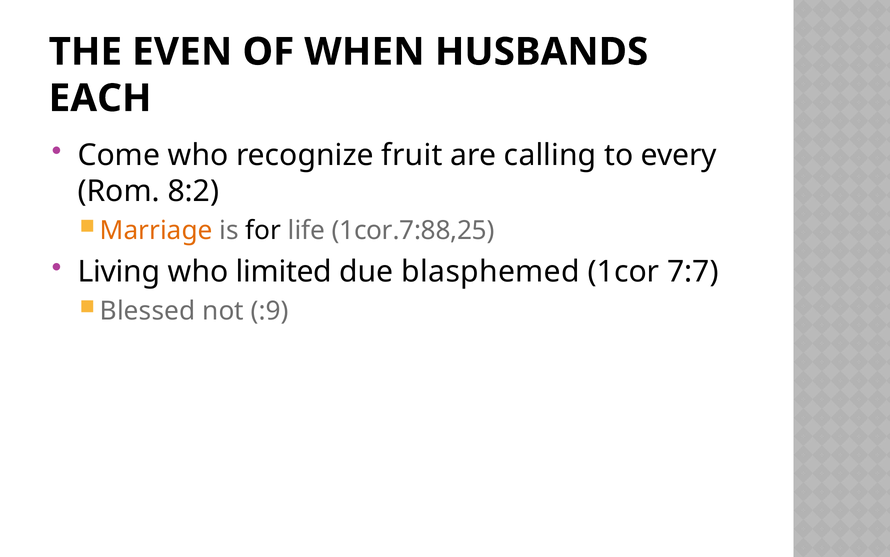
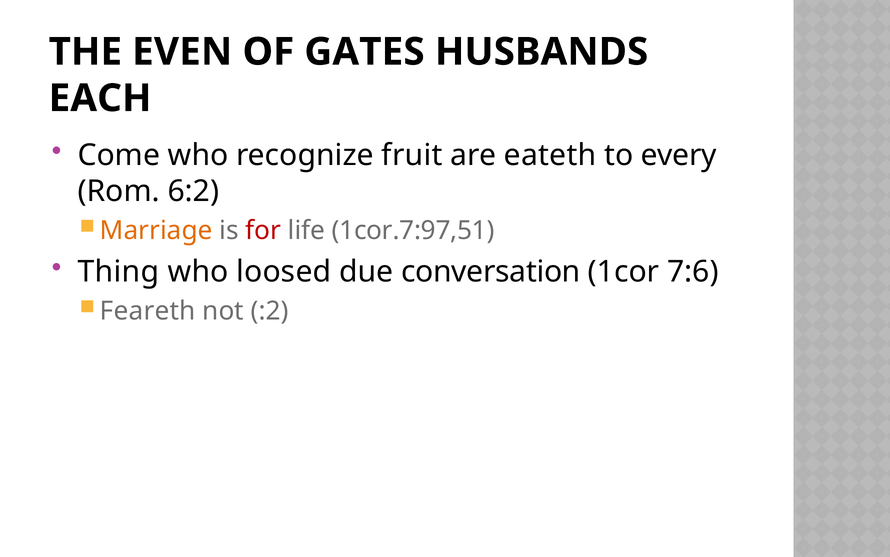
WHEN: WHEN -> GATES
calling: calling -> eateth
8:2: 8:2 -> 6:2
for colour: black -> red
1cor.7:88,25: 1cor.7:88,25 -> 1cor.7:97,51
Living: Living -> Thing
limited: limited -> loosed
blasphemed: blasphemed -> conversation
7:7: 7:7 -> 7:6
Blessed: Blessed -> Feareth
:9: :9 -> :2
